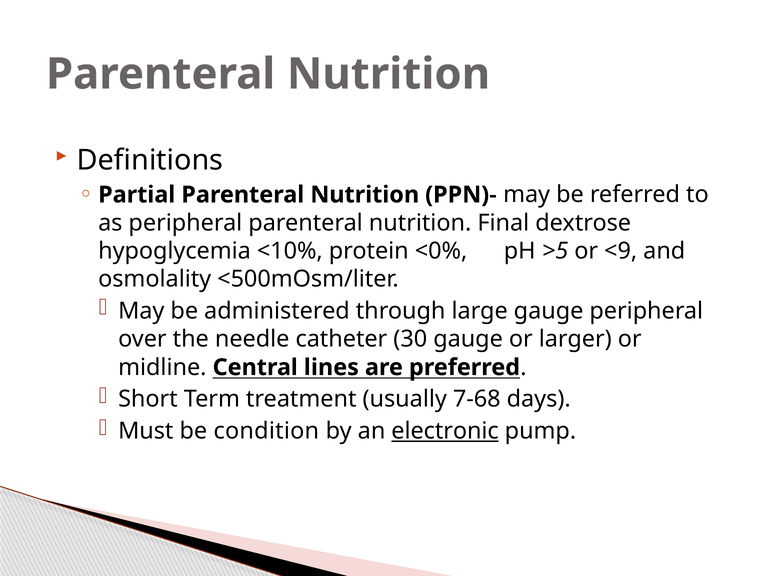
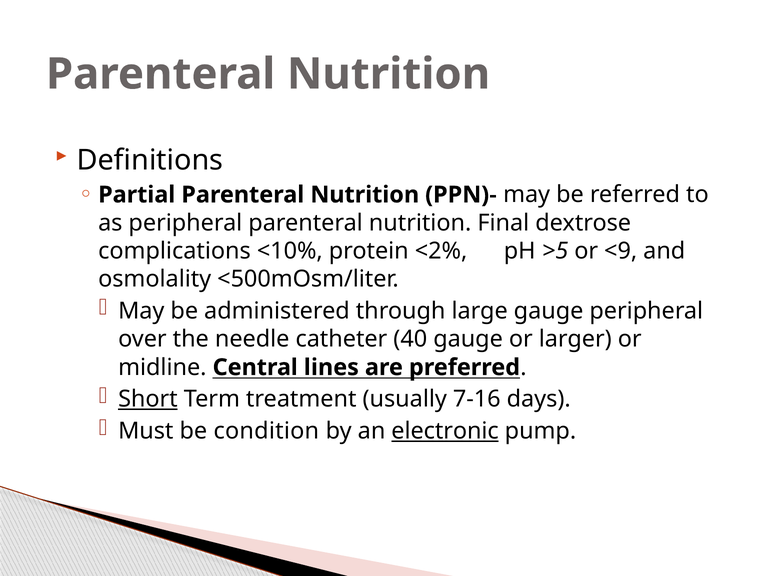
hypoglycemia: hypoglycemia -> complications
<0%: <0% -> <2%
30: 30 -> 40
Short underline: none -> present
7-68: 7-68 -> 7-16
